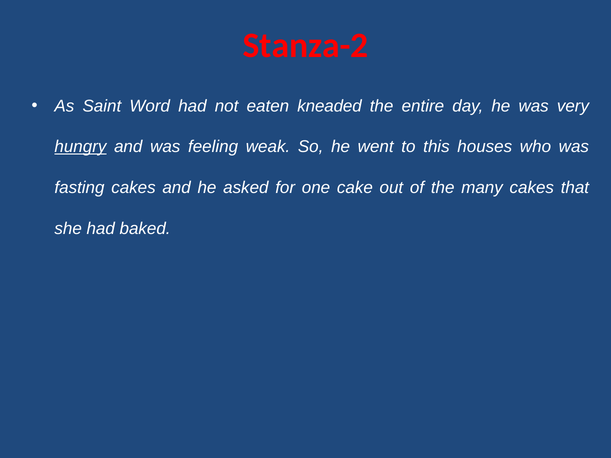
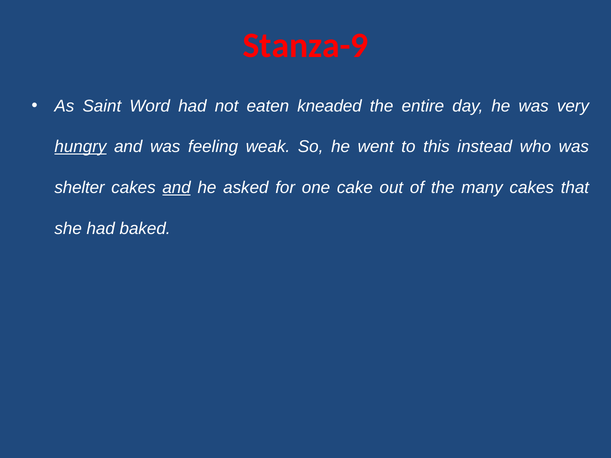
Stanza-2: Stanza-2 -> Stanza-9
houses: houses -> instead
fasting: fasting -> shelter
and at (177, 188) underline: none -> present
